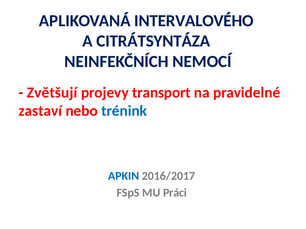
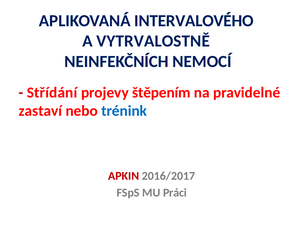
CITRÁTSYNTÁZA: CITRÁTSYNTÁZA -> VYTRVALOSTNĚ
Zvětšují: Zvětšují -> Střídání
transport: transport -> štěpením
APKIN colour: blue -> red
